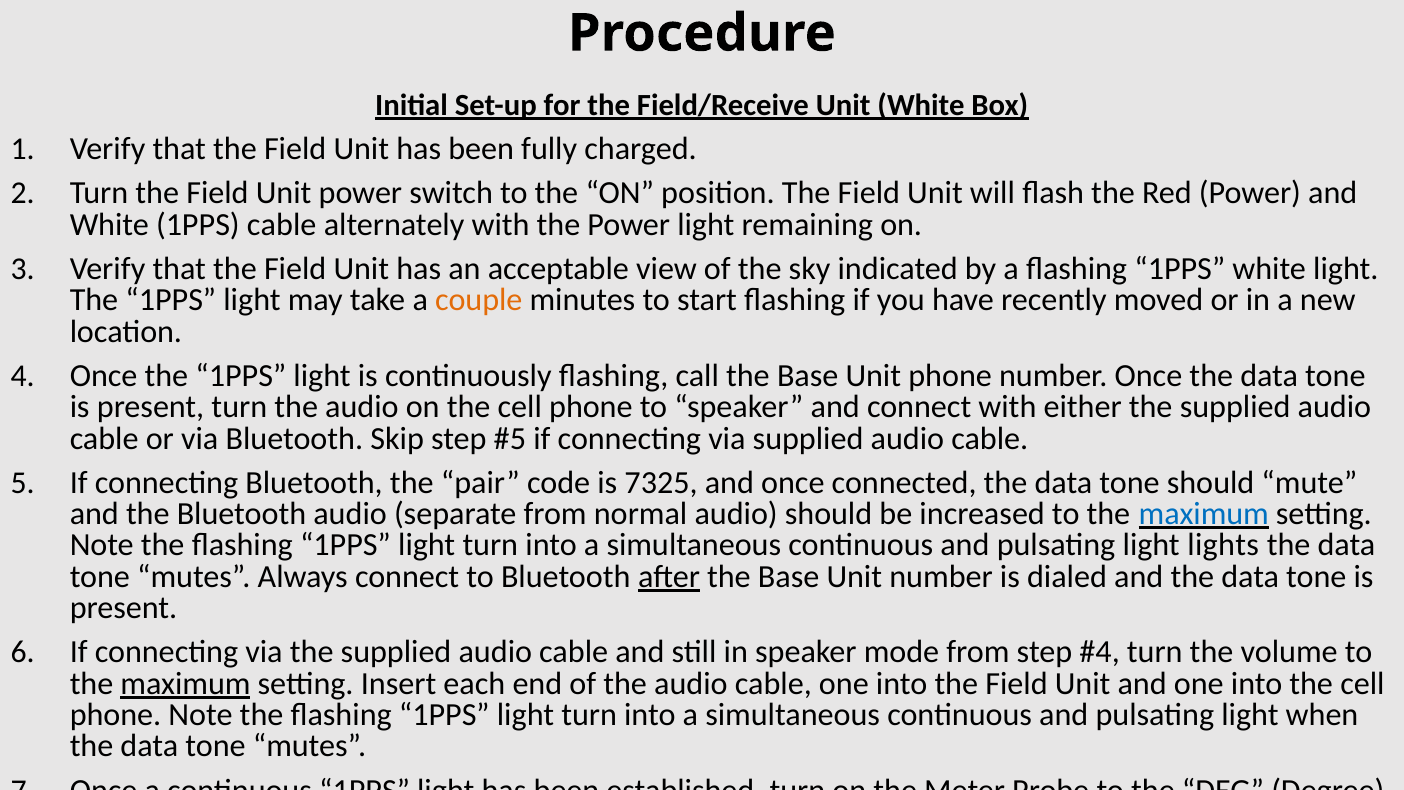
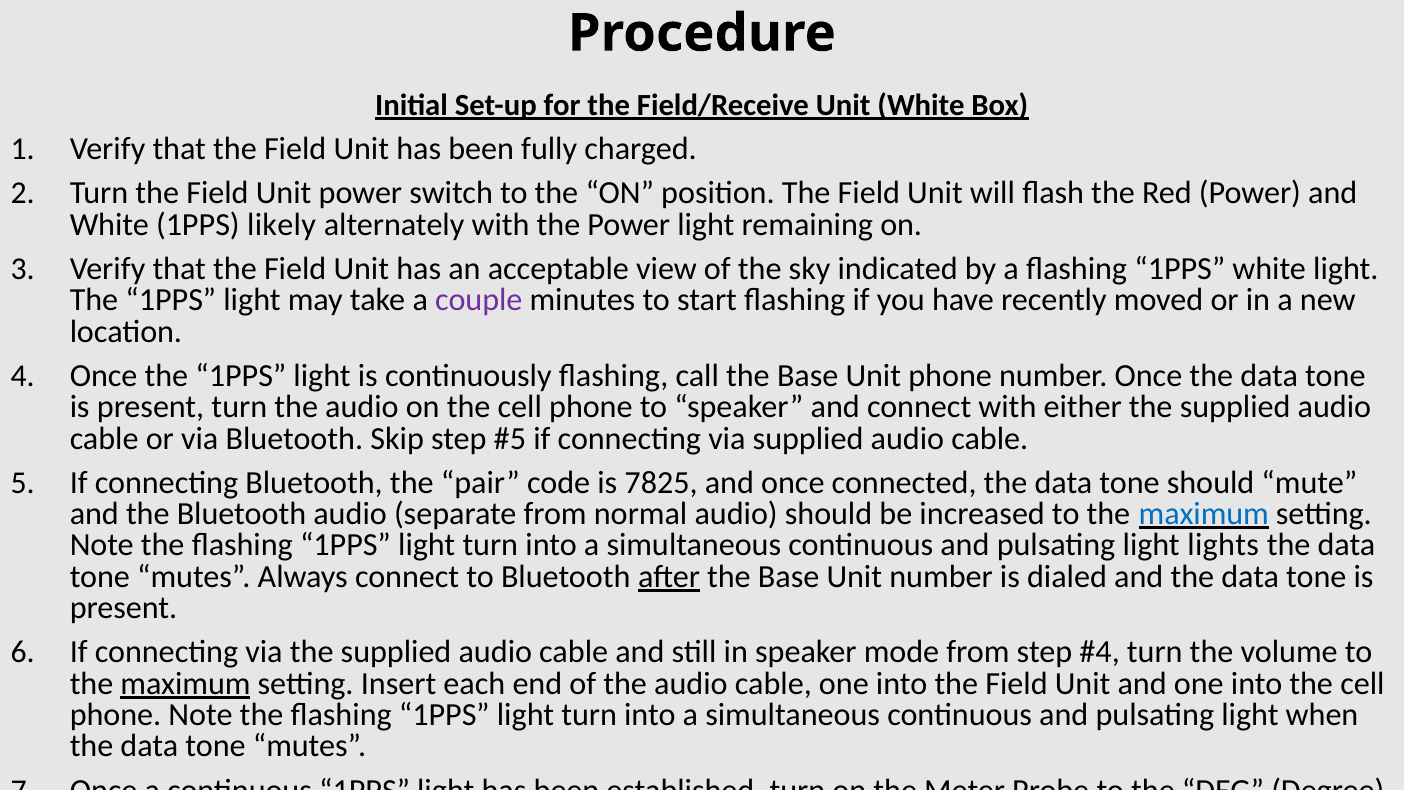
1PPS cable: cable -> likely
couple colour: orange -> purple
7325: 7325 -> 7825
